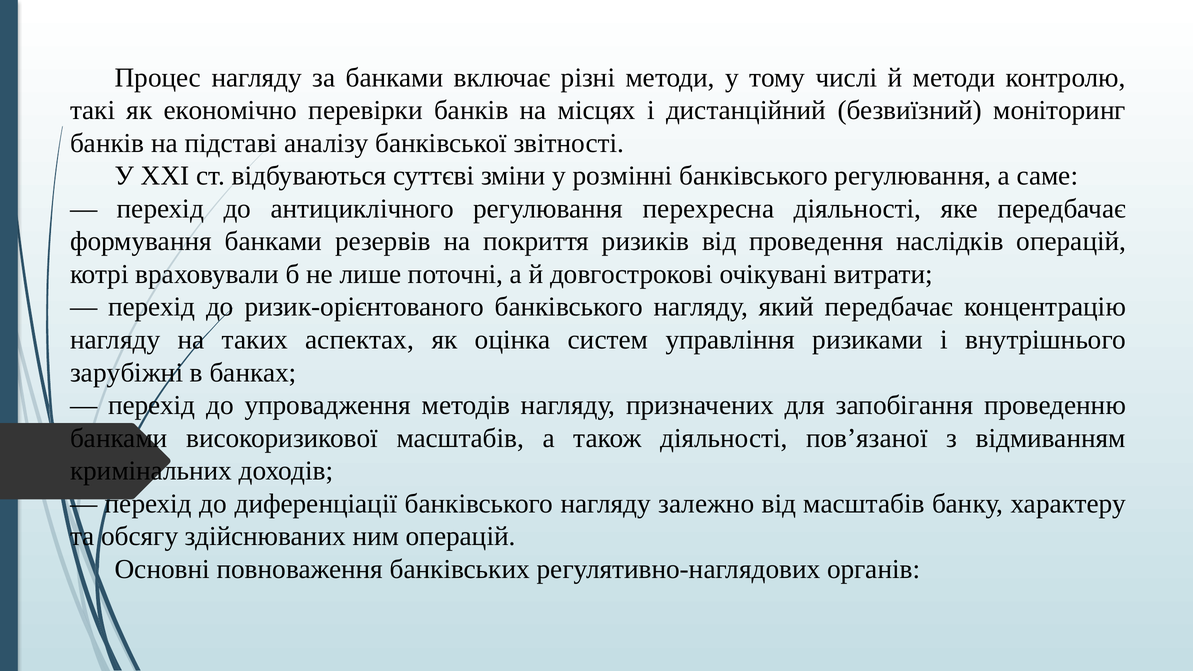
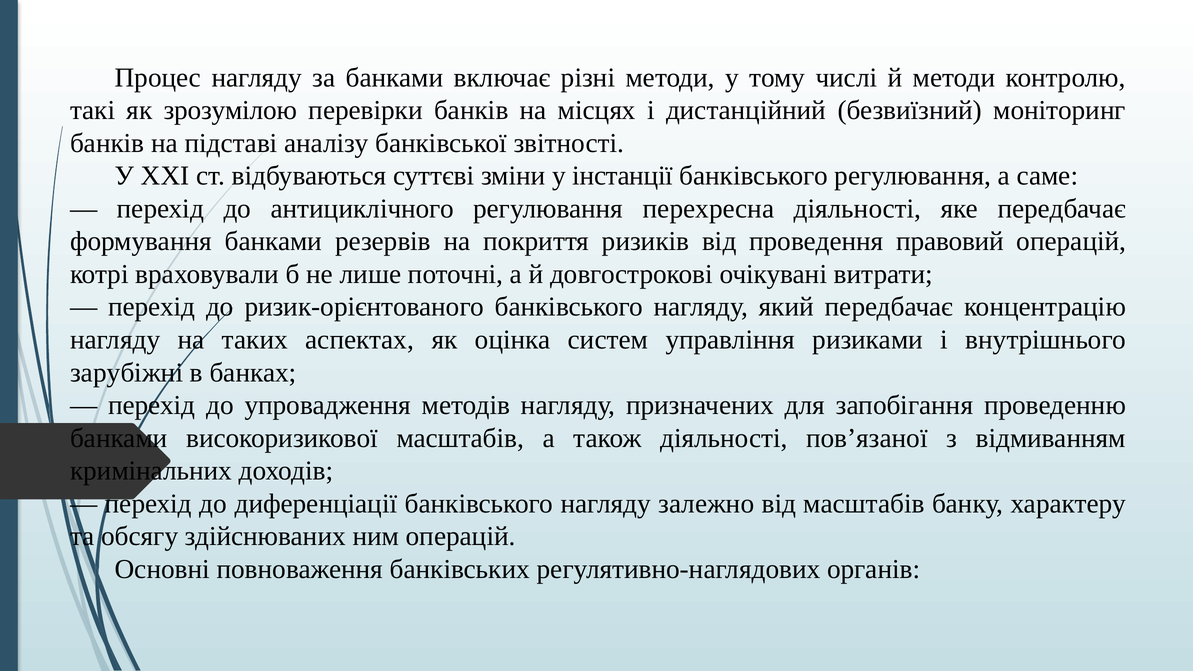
економічно: економічно -> зрозумілою
розмінні: розмінні -> інстанції
наслідків: наслідків -> правовий
